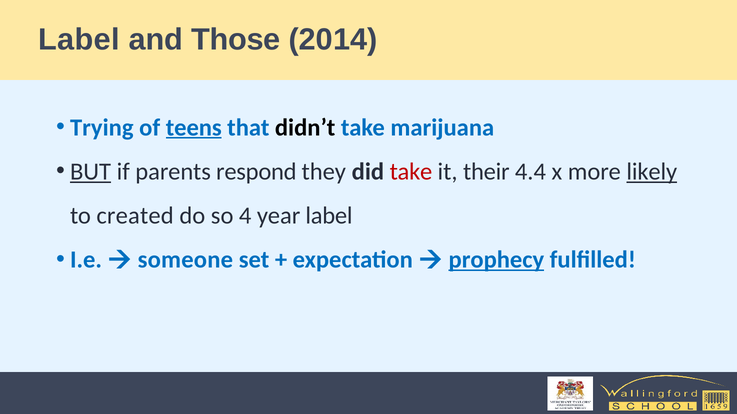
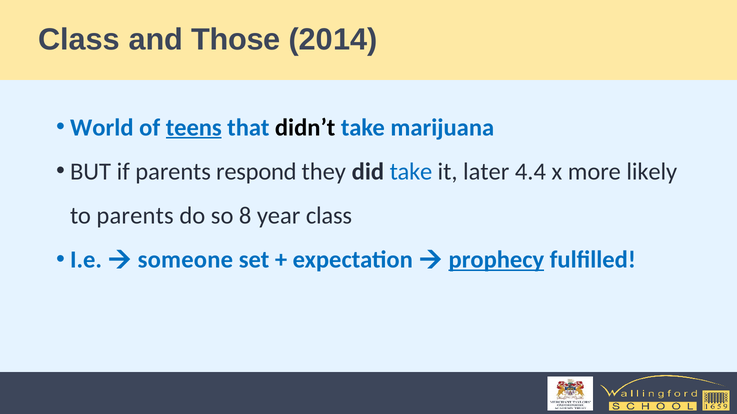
Label at (79, 40): Label -> Class
Trying: Trying -> World
BUT underline: present -> none
take at (411, 172) colour: red -> blue
their: their -> later
likely underline: present -> none
to created: created -> parents
4: 4 -> 8
year label: label -> class
